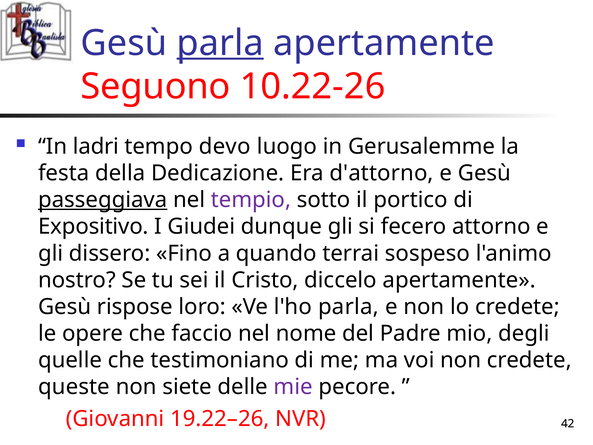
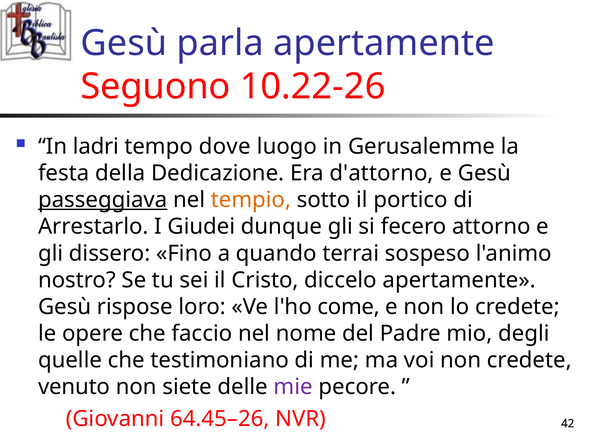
parla at (220, 43) underline: present -> none
devo: devo -> dove
tempio colour: purple -> orange
Expositivo: Expositivo -> Arrestarlo
l'ho parla: parla -> come
queste: queste -> venuto
19.22–26: 19.22–26 -> 64.45–26
